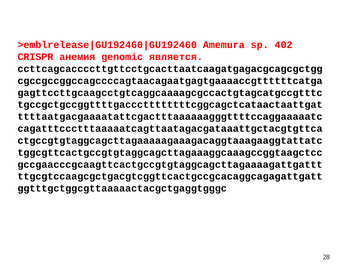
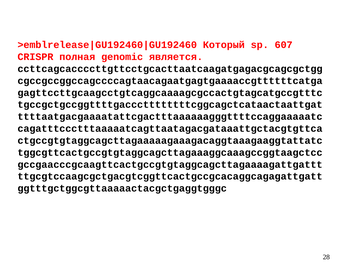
Amemura: Amemura -> Который
402: 402 -> 607
анемия: анемия -> полная
